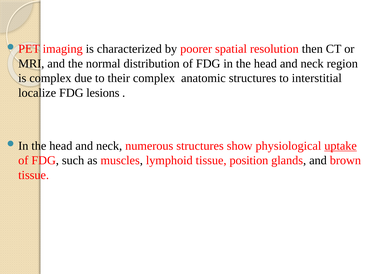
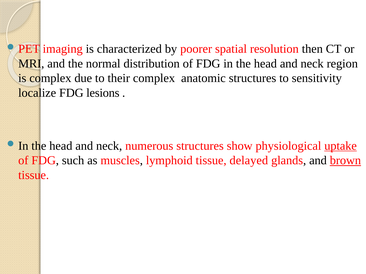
interstitial: interstitial -> sensitivity
position: position -> delayed
brown underline: none -> present
